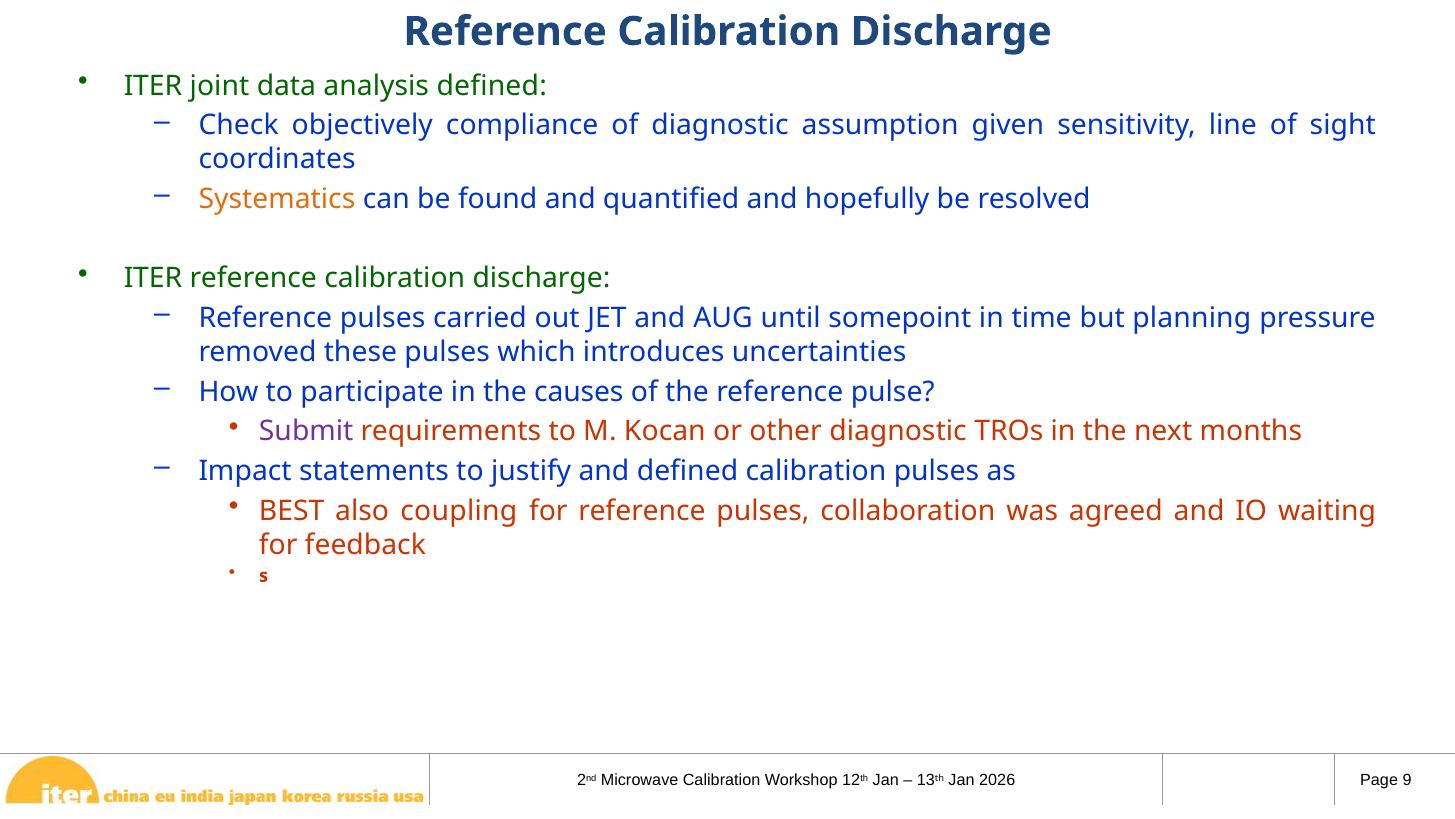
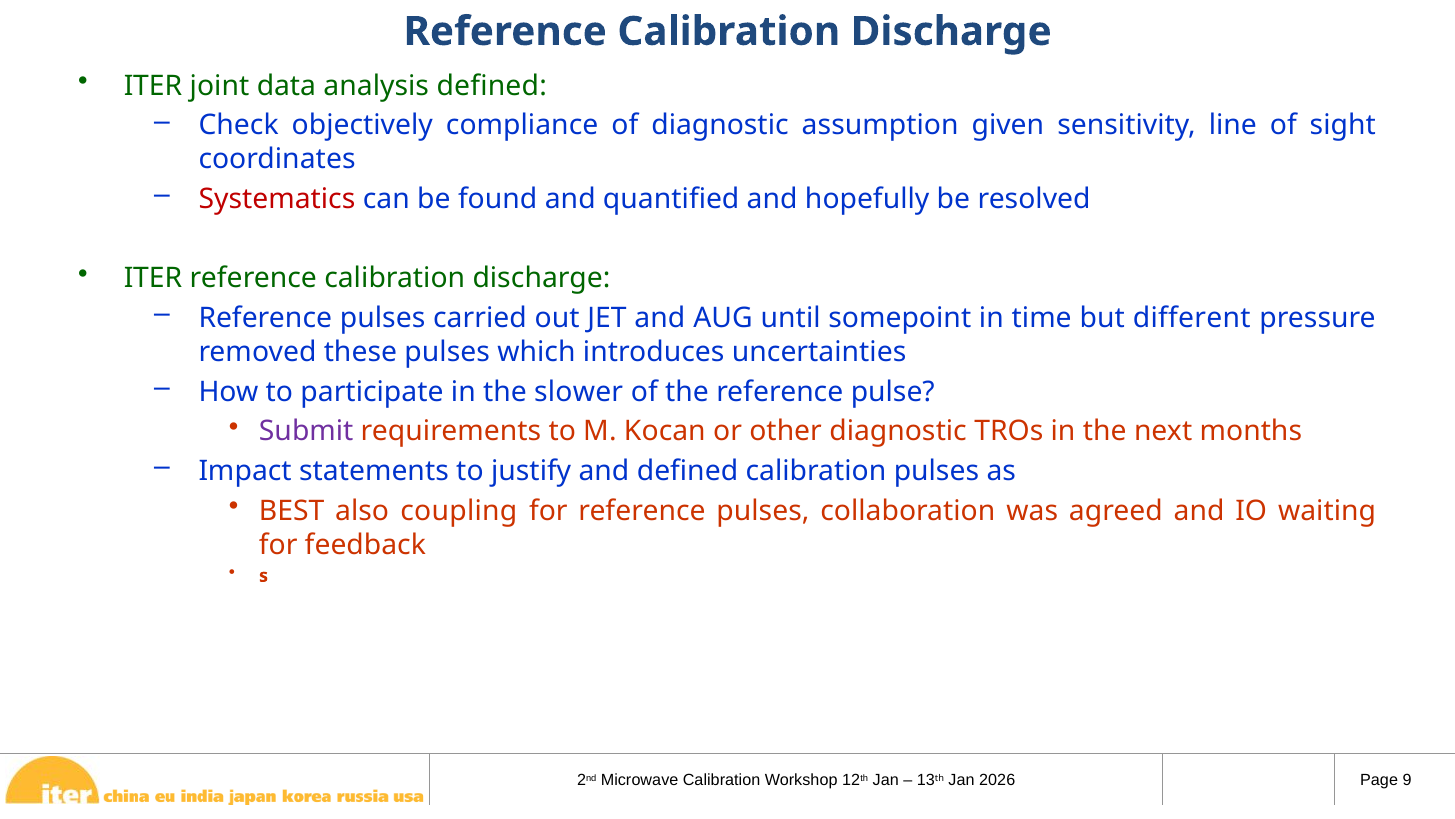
Systematics colour: orange -> red
planning: planning -> different
causes: causes -> slower
